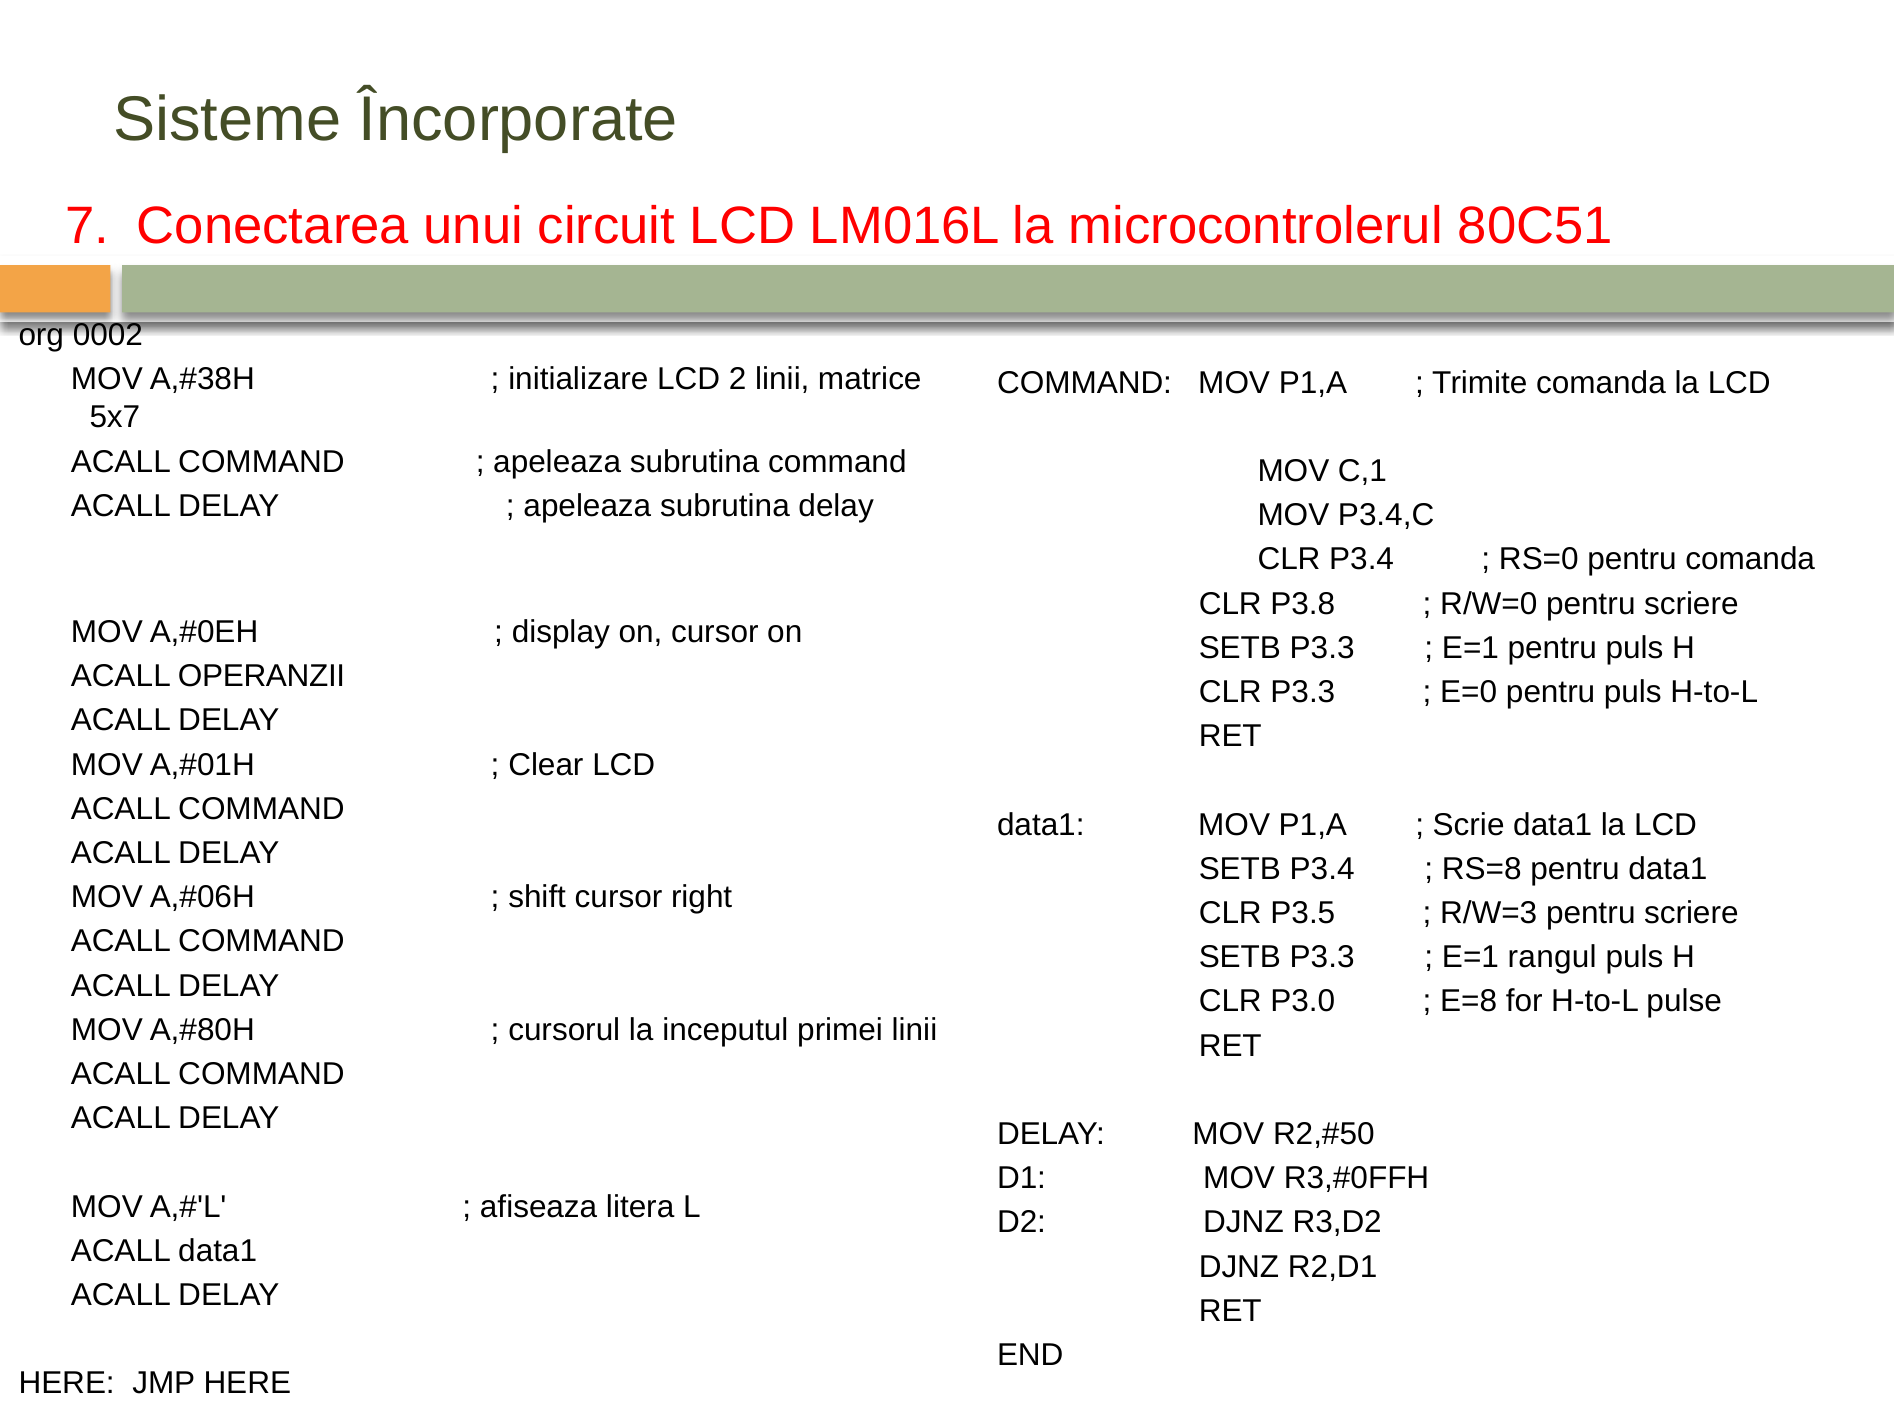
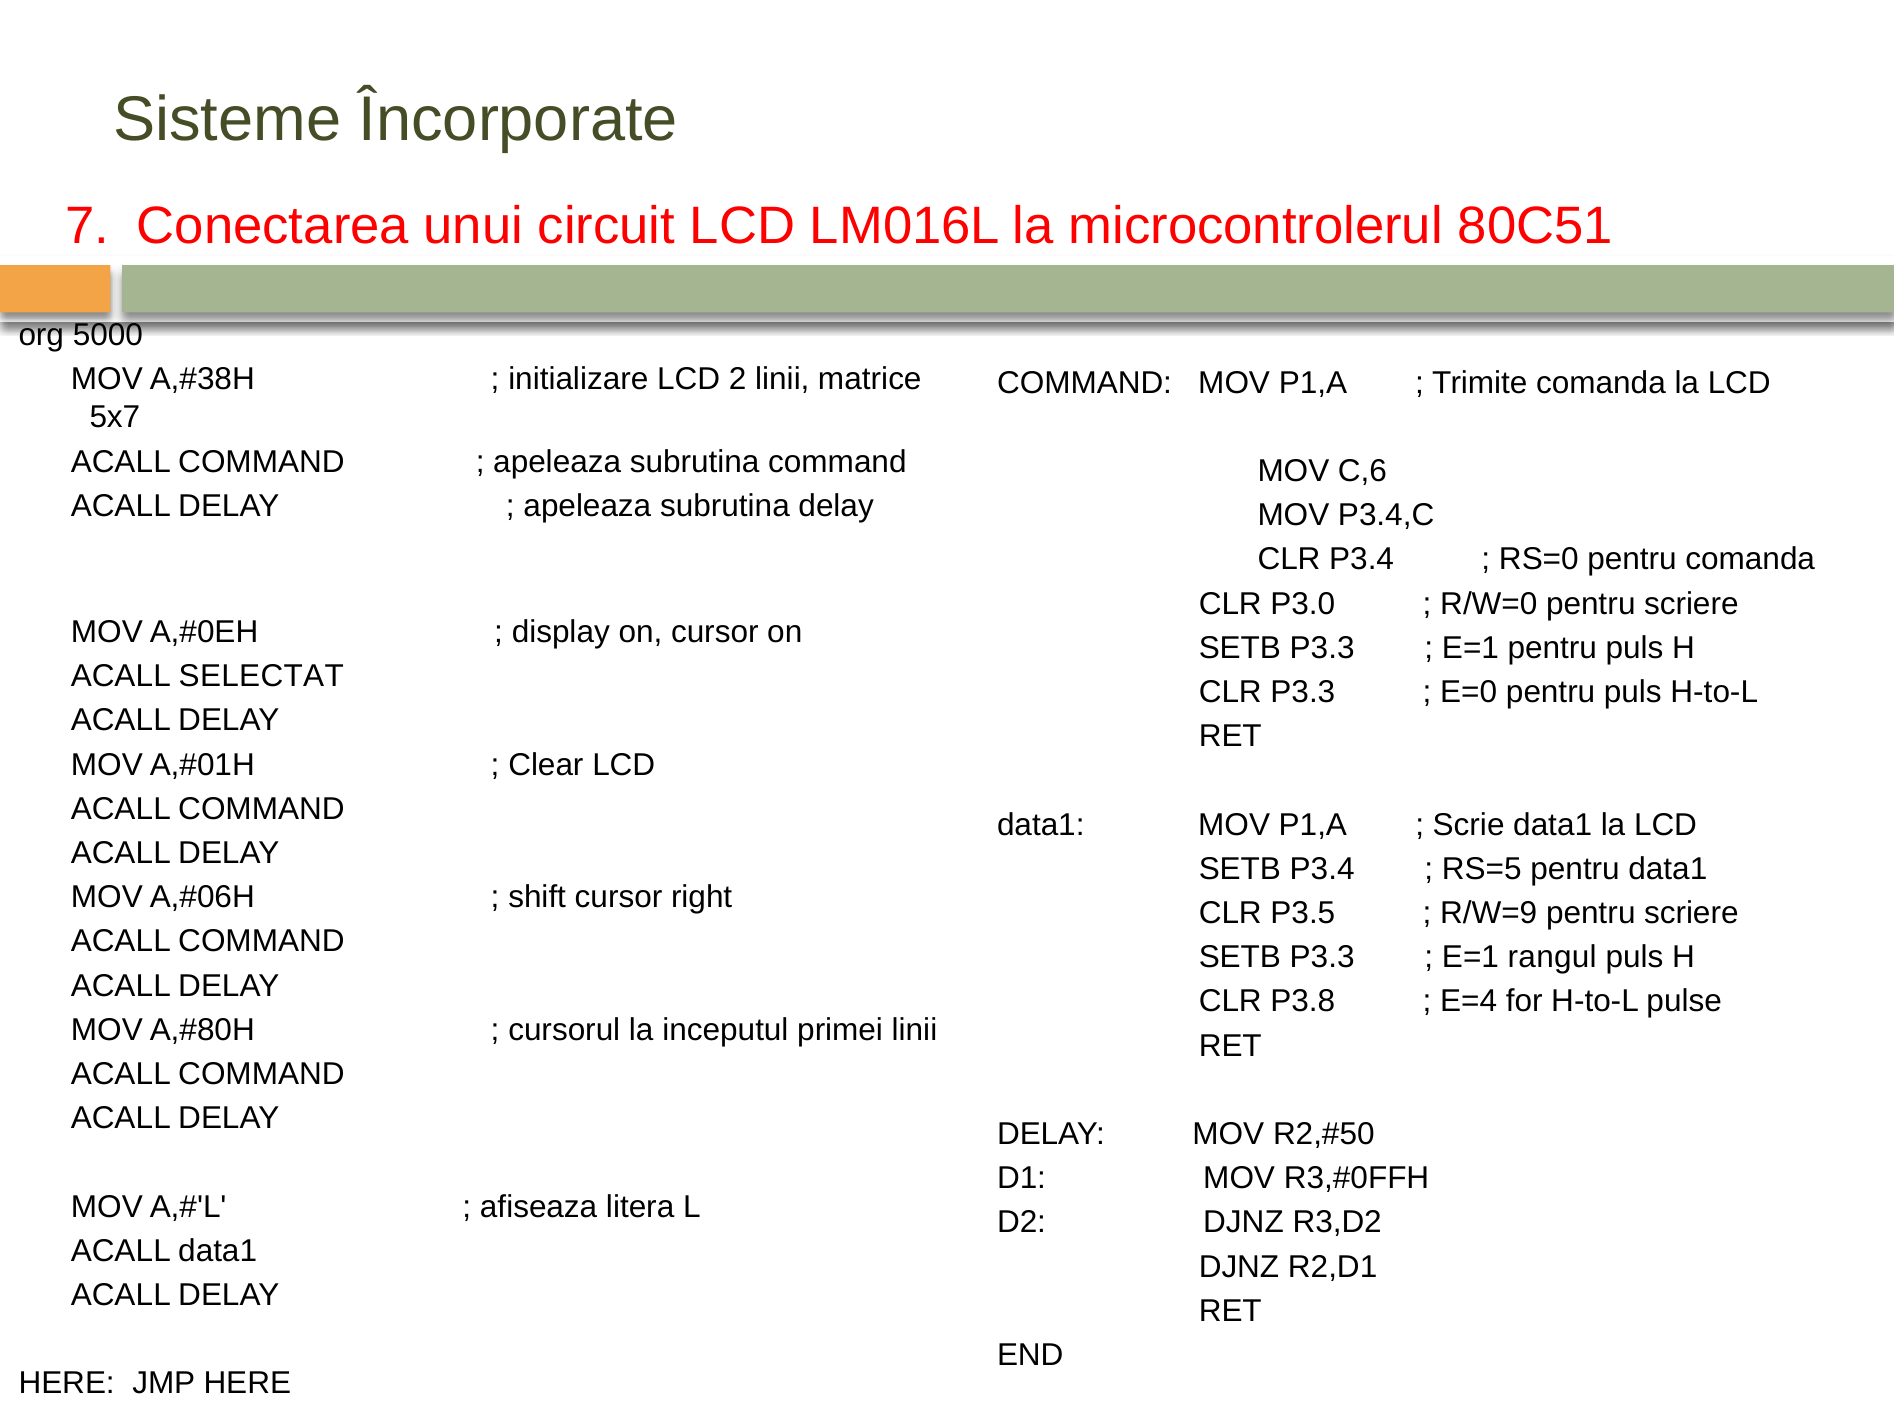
0002: 0002 -> 5000
C,1: C,1 -> C,6
P3.8: P3.8 -> P3.0
OPERANZII: OPERANZII -> SELECTAT
RS=8: RS=8 -> RS=5
R/W=3: R/W=3 -> R/W=9
P3.0: P3.0 -> P3.8
E=8: E=8 -> E=4
